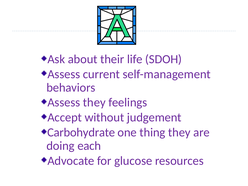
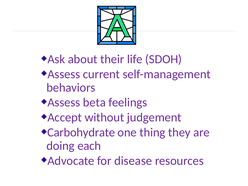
Assess they: they -> beta
glucose: glucose -> disease
